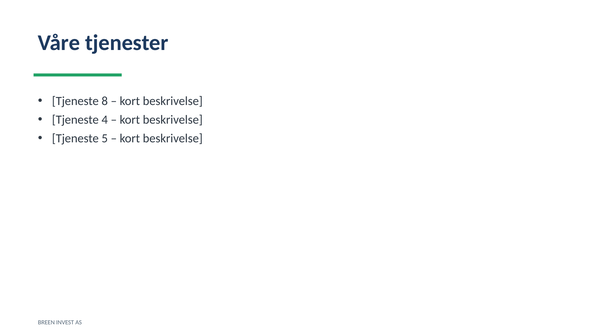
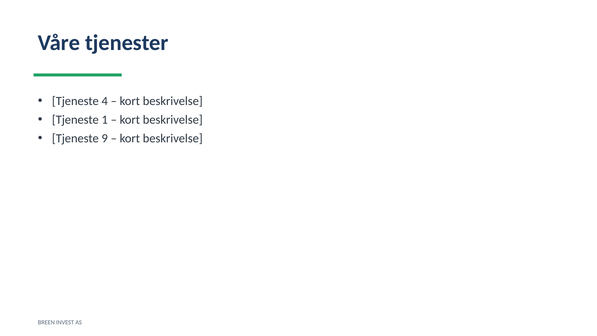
8: 8 -> 4
4: 4 -> 1
5: 5 -> 9
